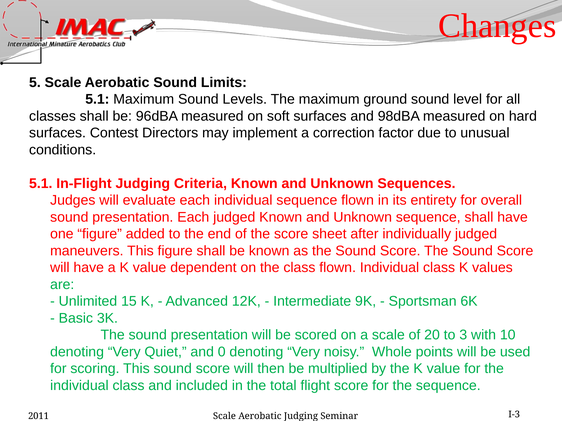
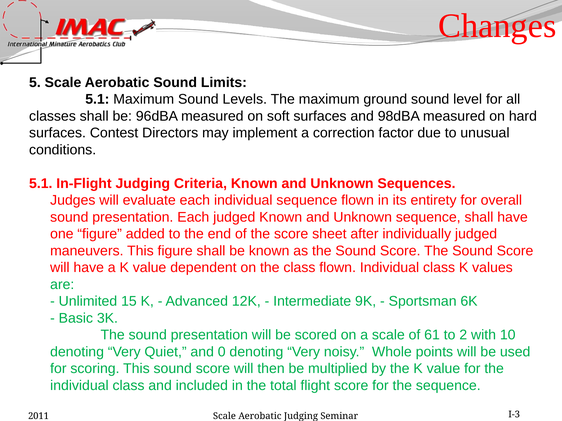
20: 20 -> 61
3: 3 -> 2
